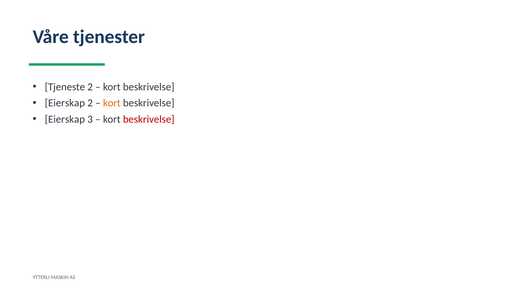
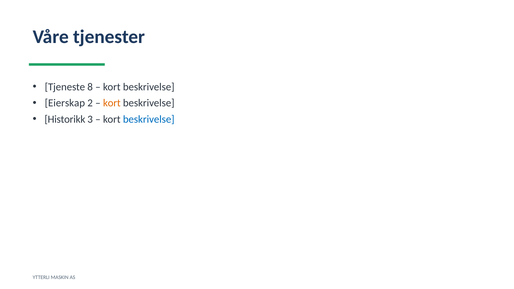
Tjeneste 2: 2 -> 8
Eierskap at (65, 119): Eierskap -> Historikk
beskrivelse at (149, 119) colour: red -> blue
